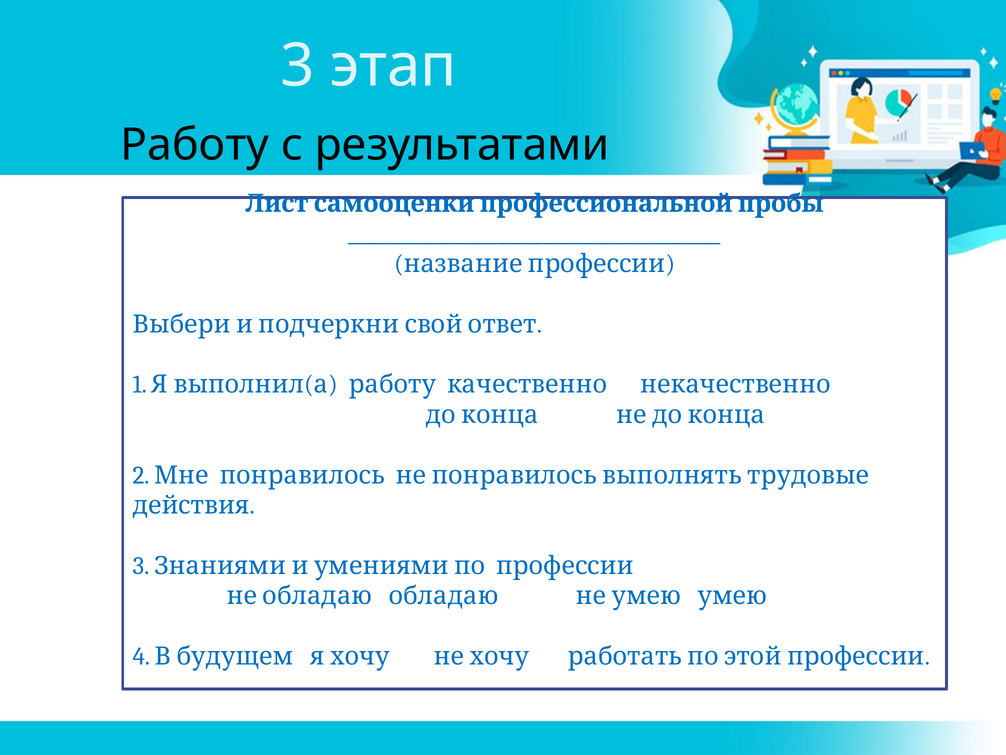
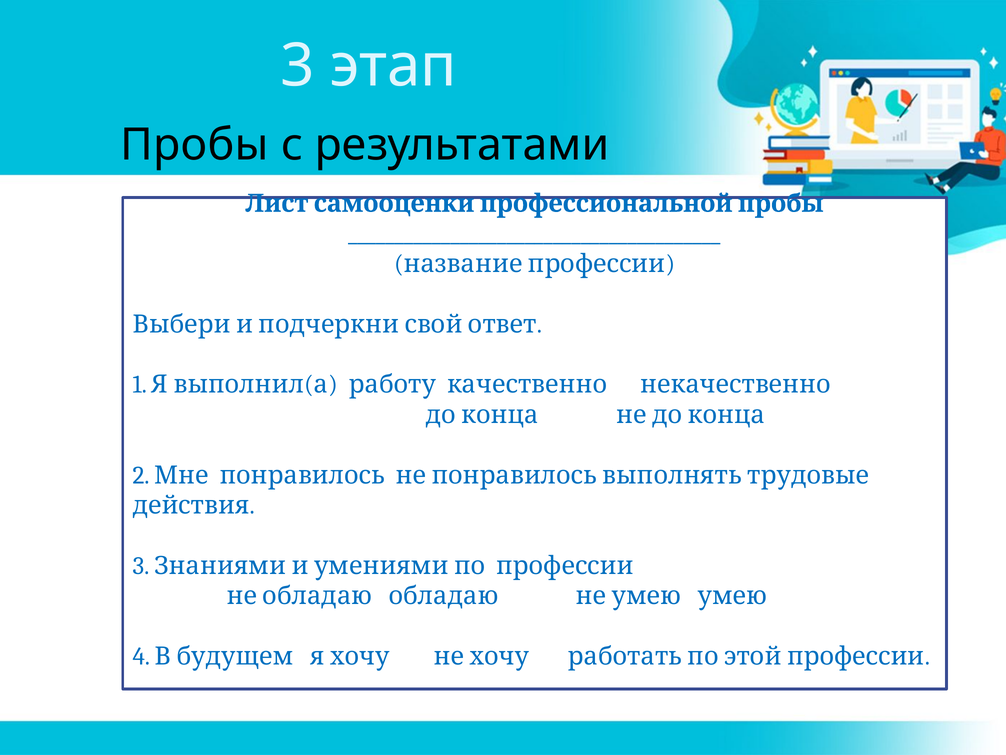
Работу at (195, 145): Работу -> Пробы
